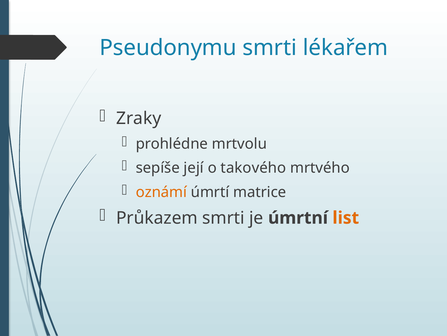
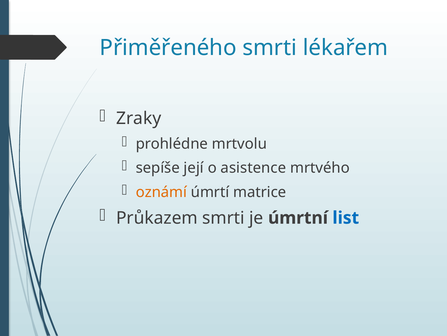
Pseudonymu: Pseudonymu -> Přiměřeného
takového: takového -> asistence
list colour: orange -> blue
